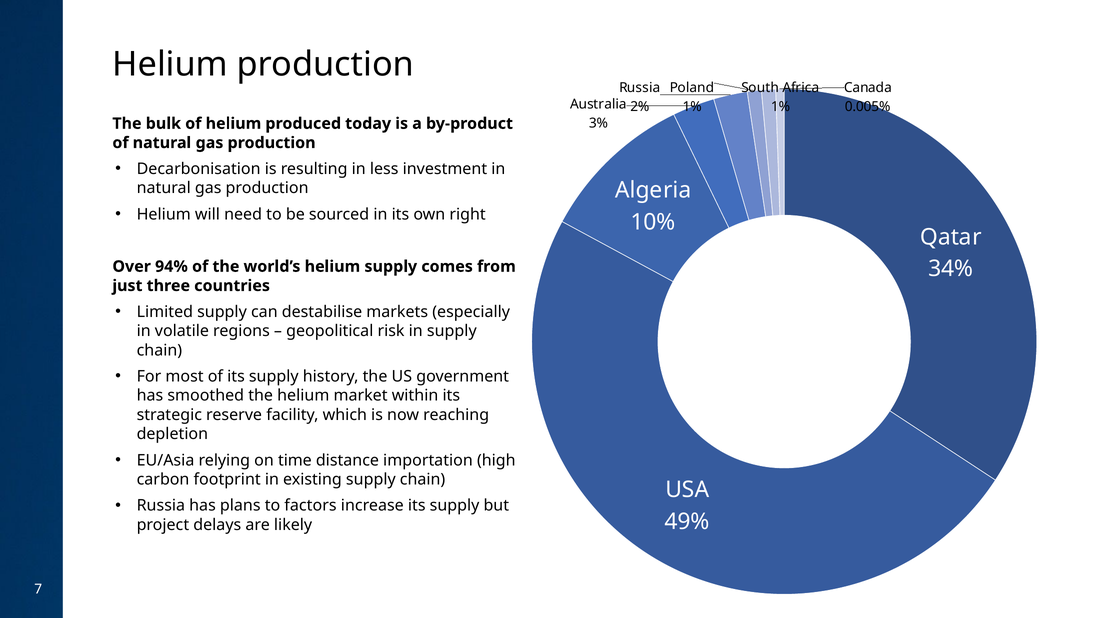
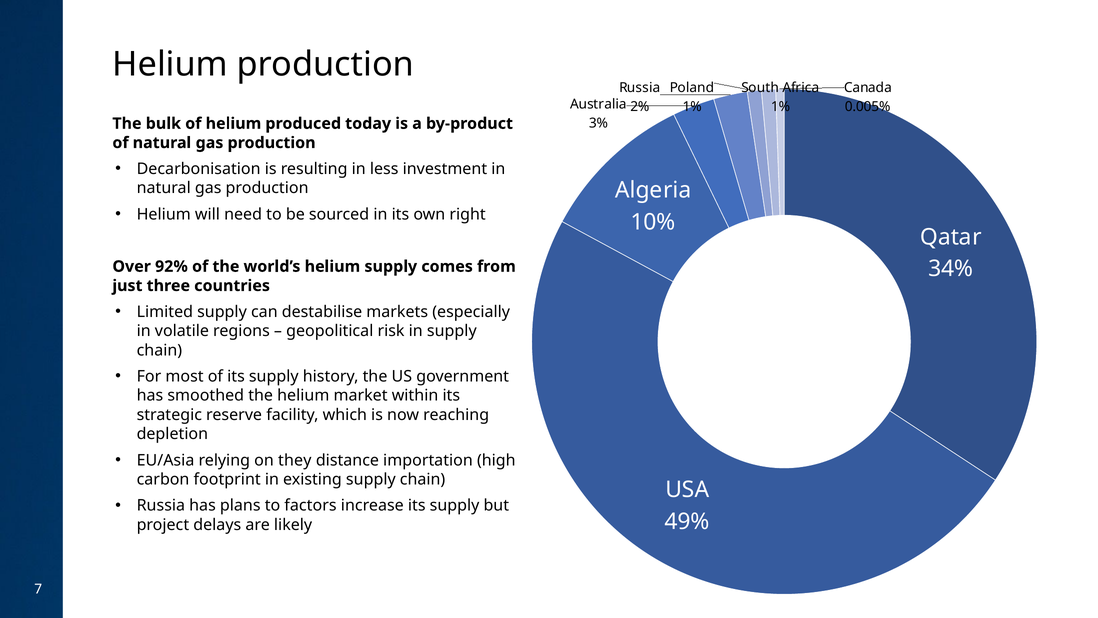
94%: 94% -> 92%
time: time -> they
